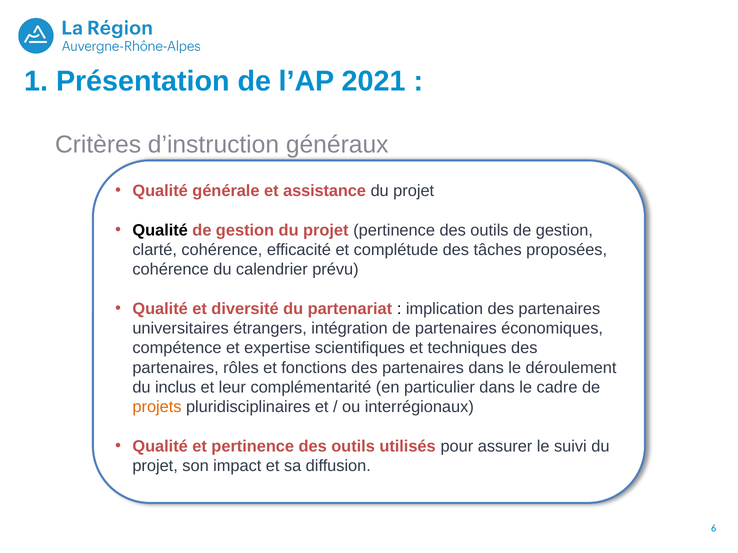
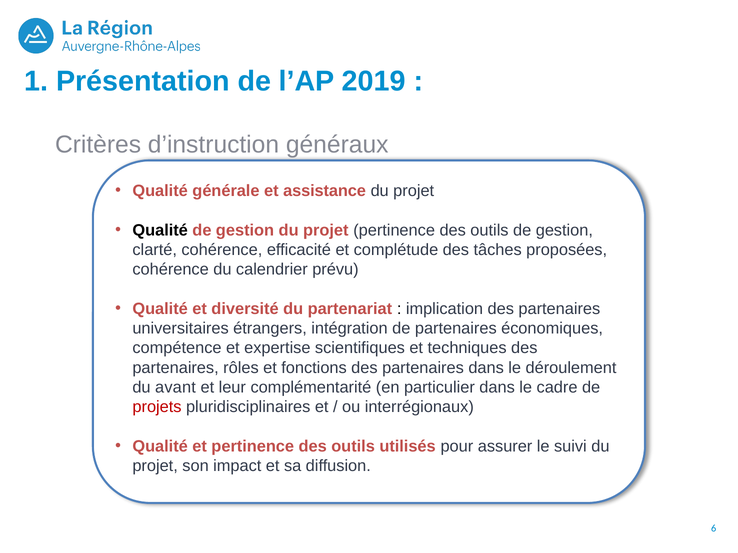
2021: 2021 -> 2019
inclus: inclus -> avant
projets colour: orange -> red
